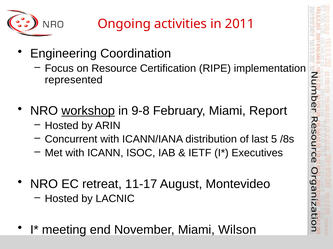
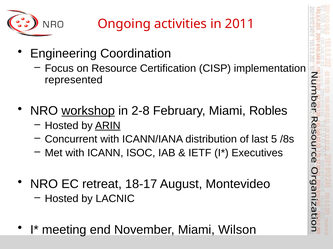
RIPE: RIPE -> CISP
9-8: 9-8 -> 2-8
Report: Report -> Robles
ARIN underline: none -> present
11-17: 11-17 -> 18-17
